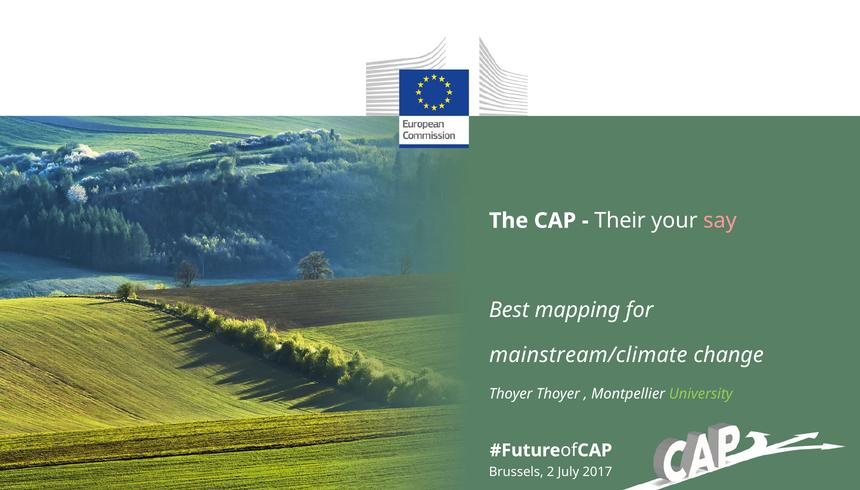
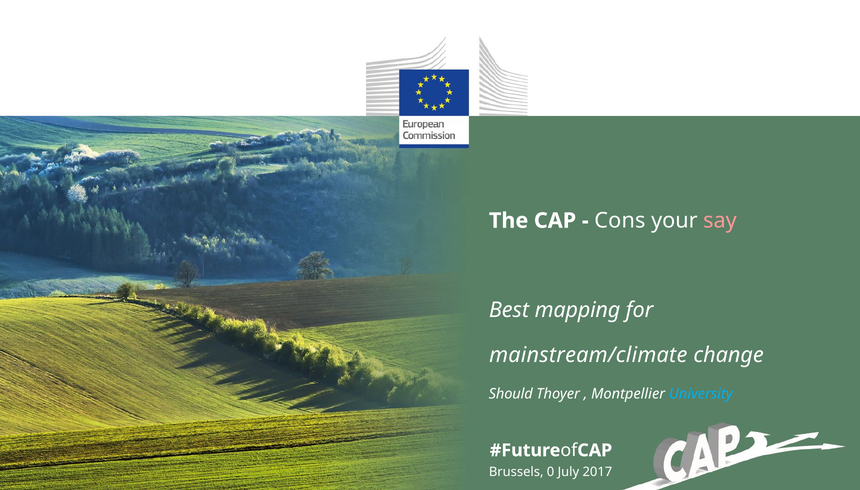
Their: Their -> Cons
Thoyer at (511, 393): Thoyer -> Should
University colour: light green -> light blue
2: 2 -> 0
